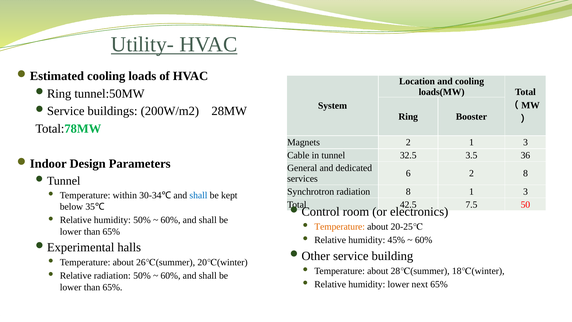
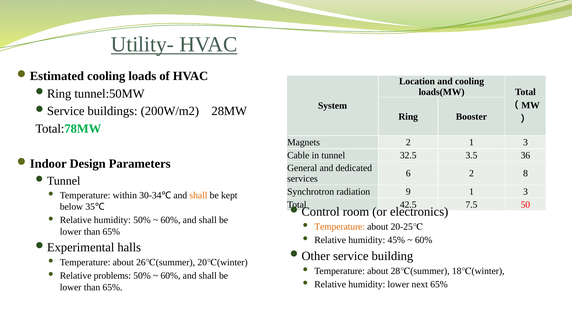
radiation 8: 8 -> 9
shall at (198, 195) colour: blue -> orange
Relative radiation: radiation -> problems
